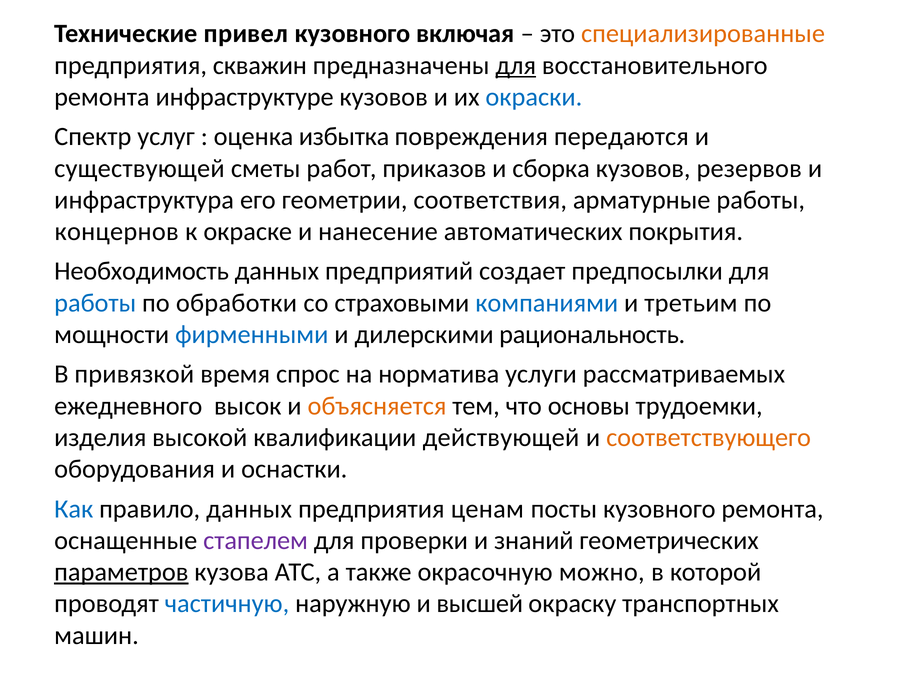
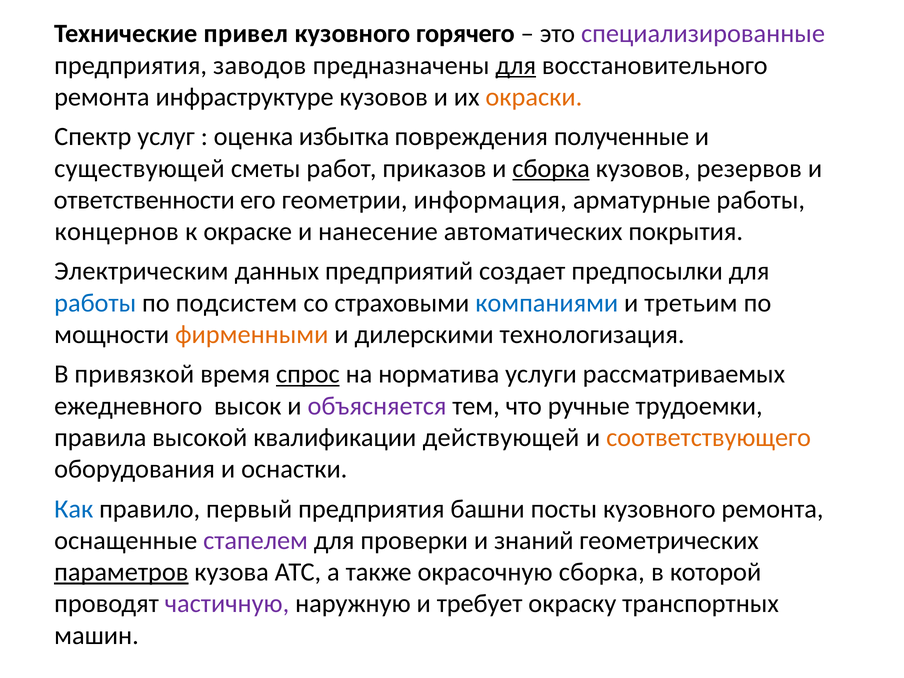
включая: включая -> горячего
специализированные colour: orange -> purple
скважин: скважин -> заводов
окраски colour: blue -> orange
передаются: передаются -> полученные
сборка at (551, 168) underline: none -> present
инфраструктура: инфраструктура -> ответственности
соответствия: соответствия -> информация
Необходимость: Необходимость -> Электрическим
обработки: обработки -> подсистем
фирменными colour: blue -> orange
рациональность: рациональность -> технологизация
спрос underline: none -> present
объясняется colour: orange -> purple
основы: основы -> ручные
изделия: изделия -> правила
правило данных: данных -> первый
ценам: ценам -> башни
окрасочную можно: можно -> сборка
частичную colour: blue -> purple
высшей: высшей -> требует
